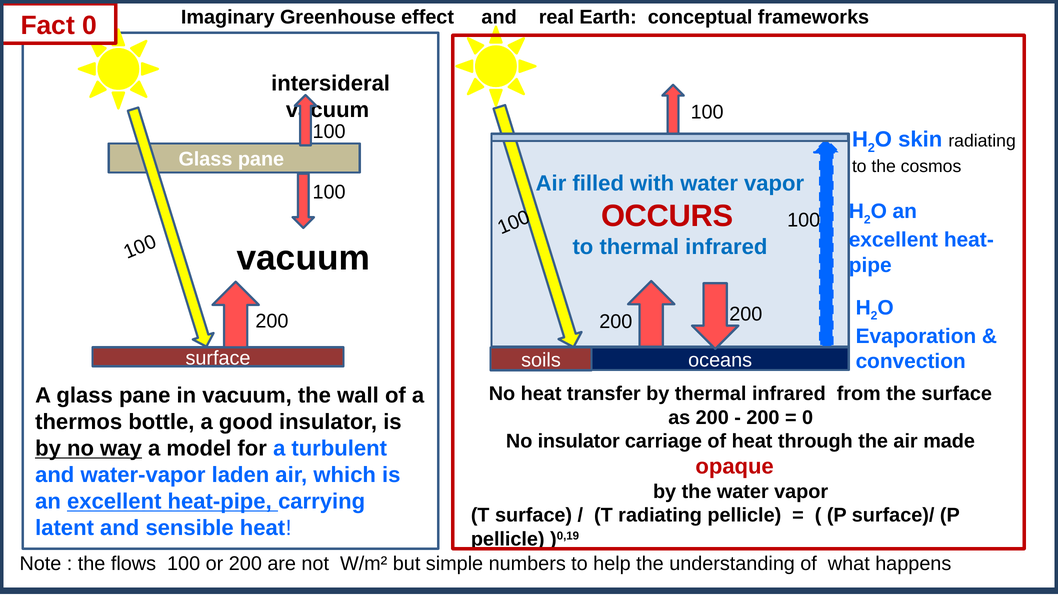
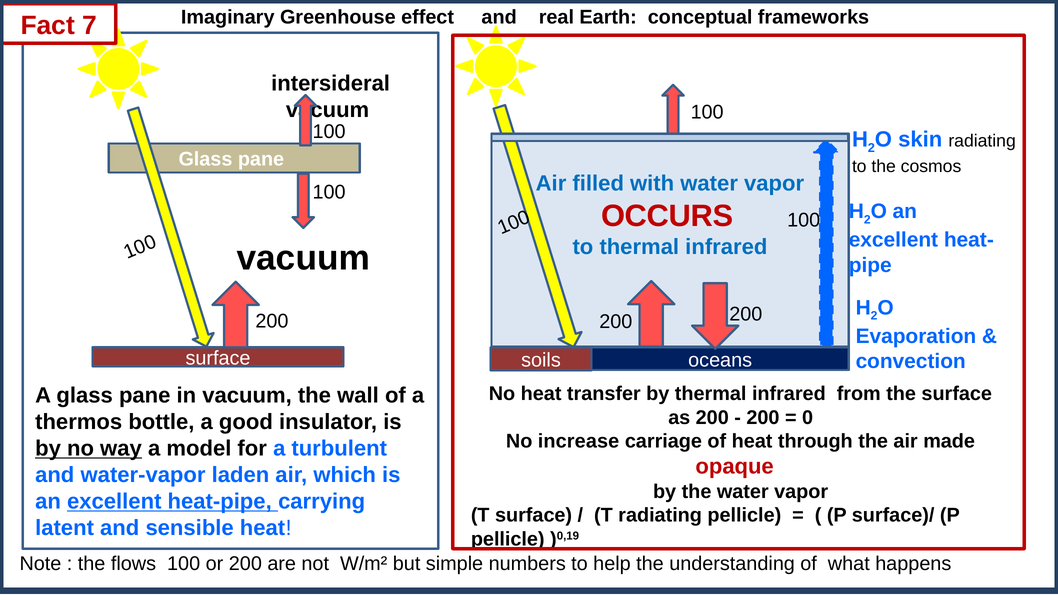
Fact 0: 0 -> 7
No insulator: insulator -> increase
